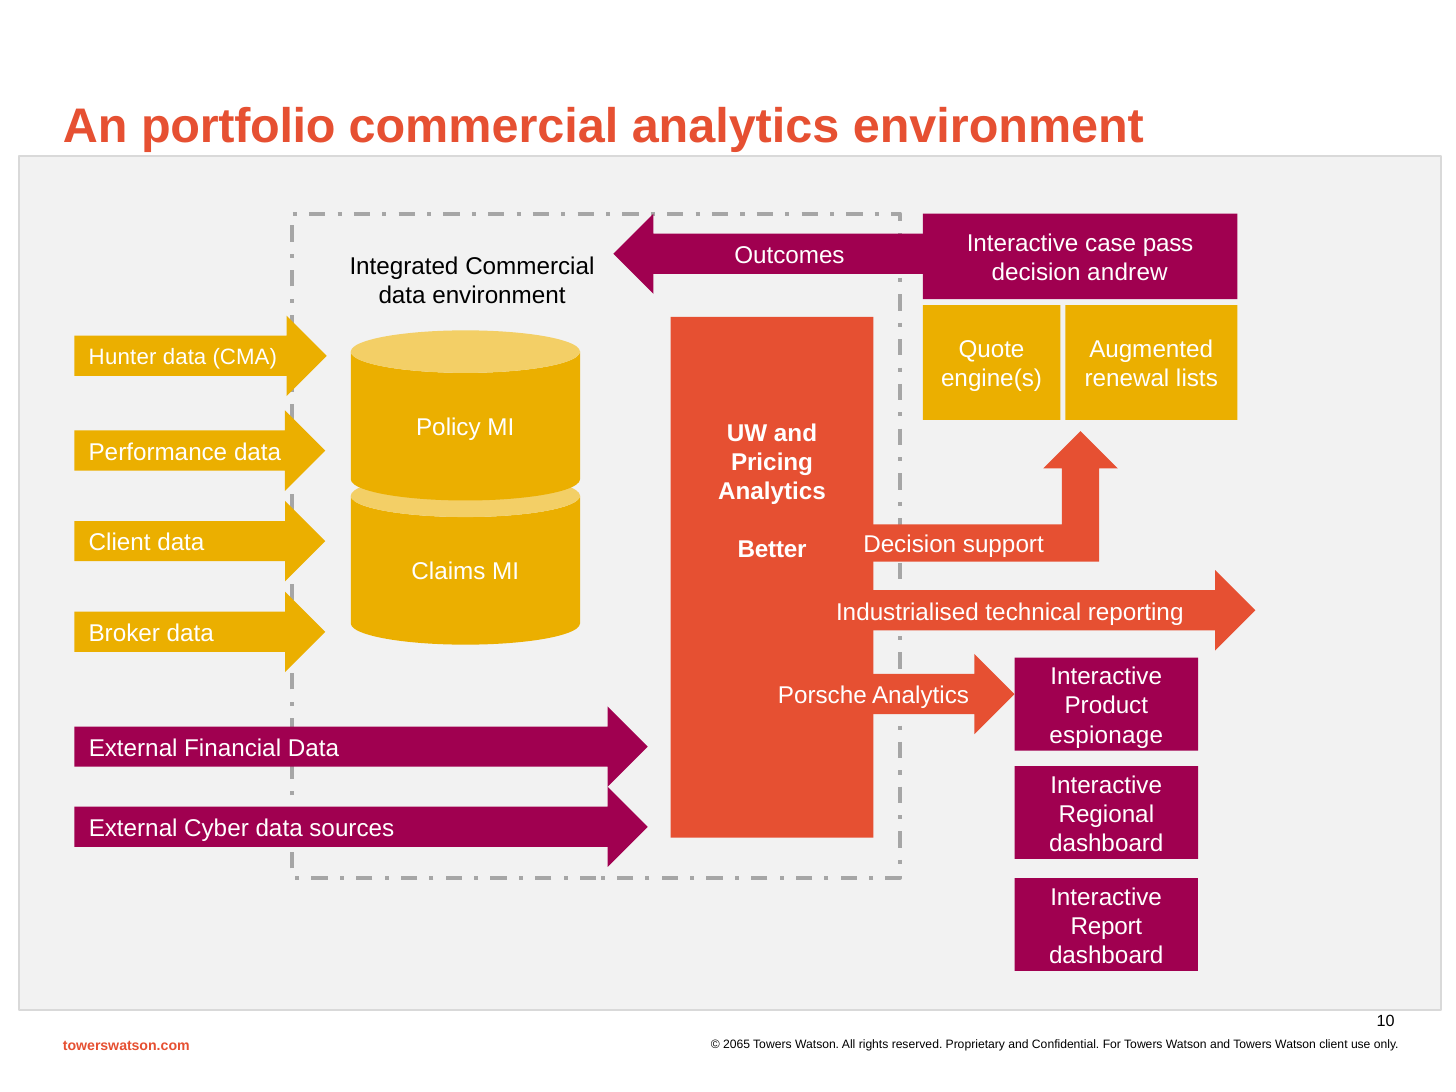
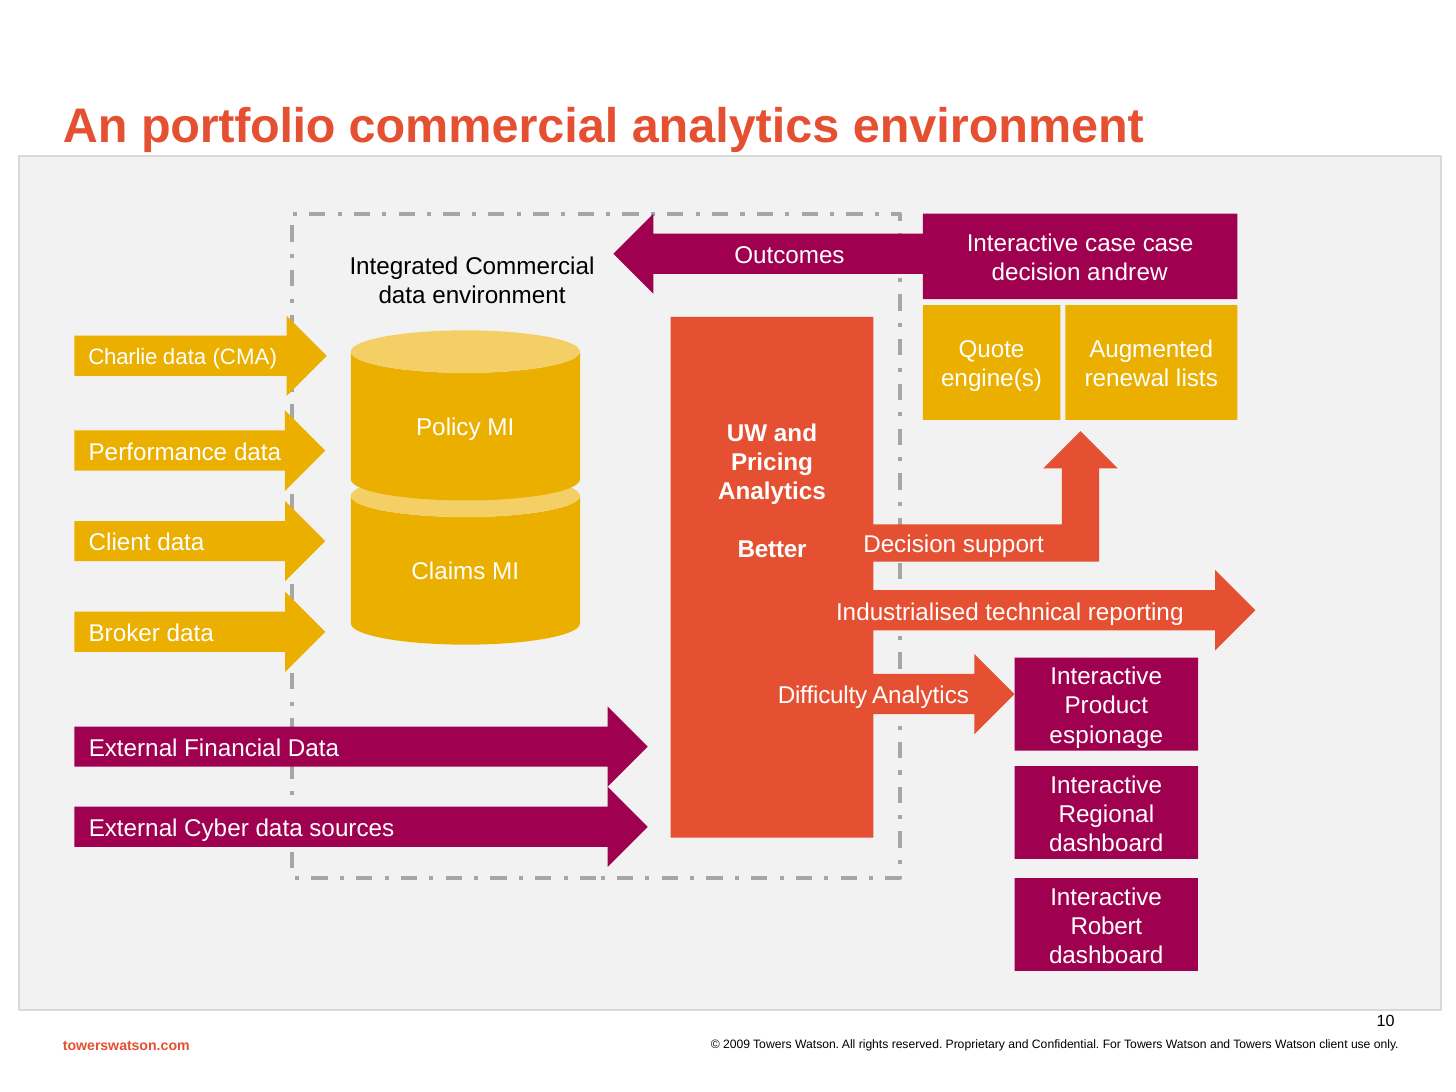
case pass: pass -> case
Hunter: Hunter -> Charlie
Porsche: Porsche -> Difficulty
Report: Report -> Robert
2065: 2065 -> 2009
